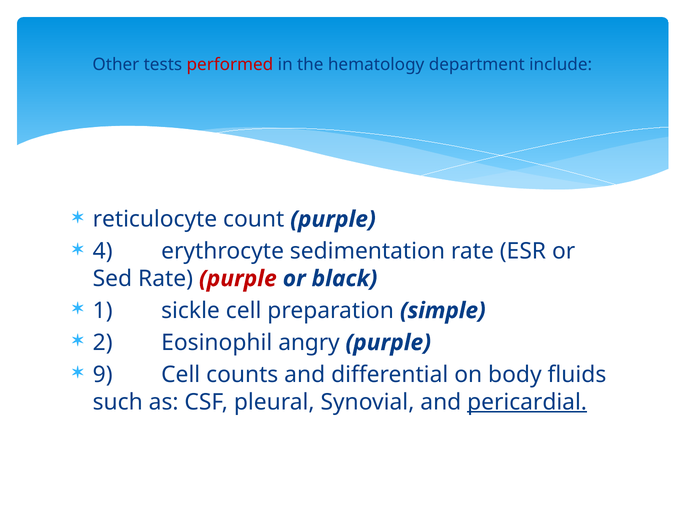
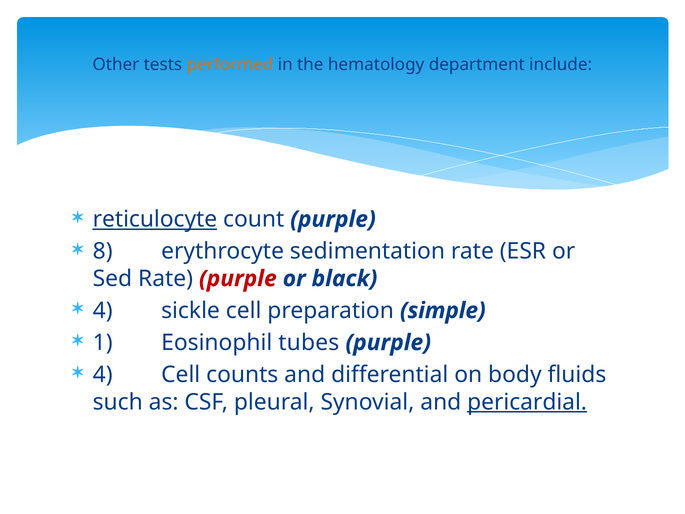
performed colour: red -> orange
reticulocyte underline: none -> present
4: 4 -> 8
1 at (103, 310): 1 -> 4
2: 2 -> 1
angry: angry -> tubes
9 at (103, 374): 9 -> 4
